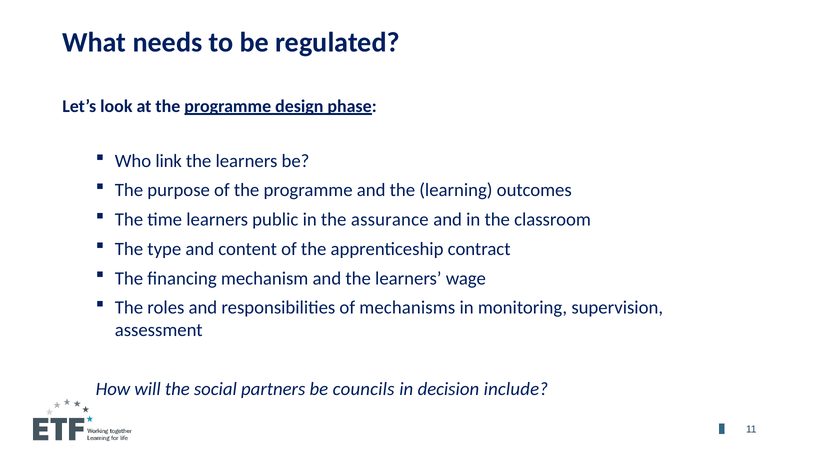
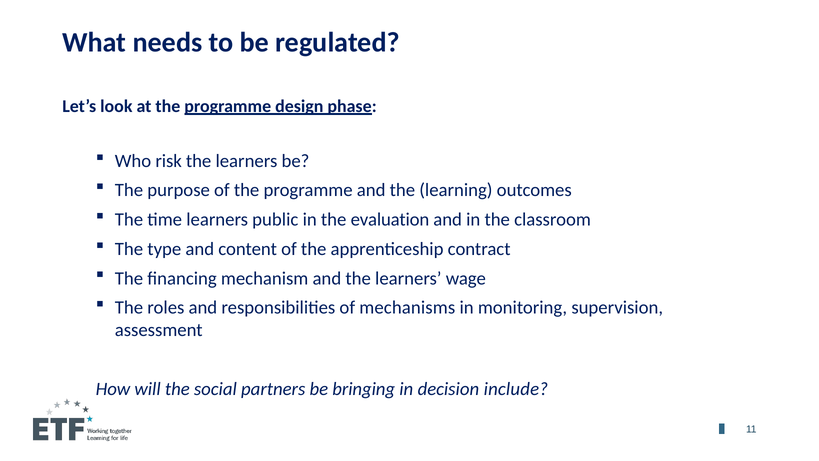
link: link -> risk
assurance: assurance -> evaluation
councils: councils -> bringing
